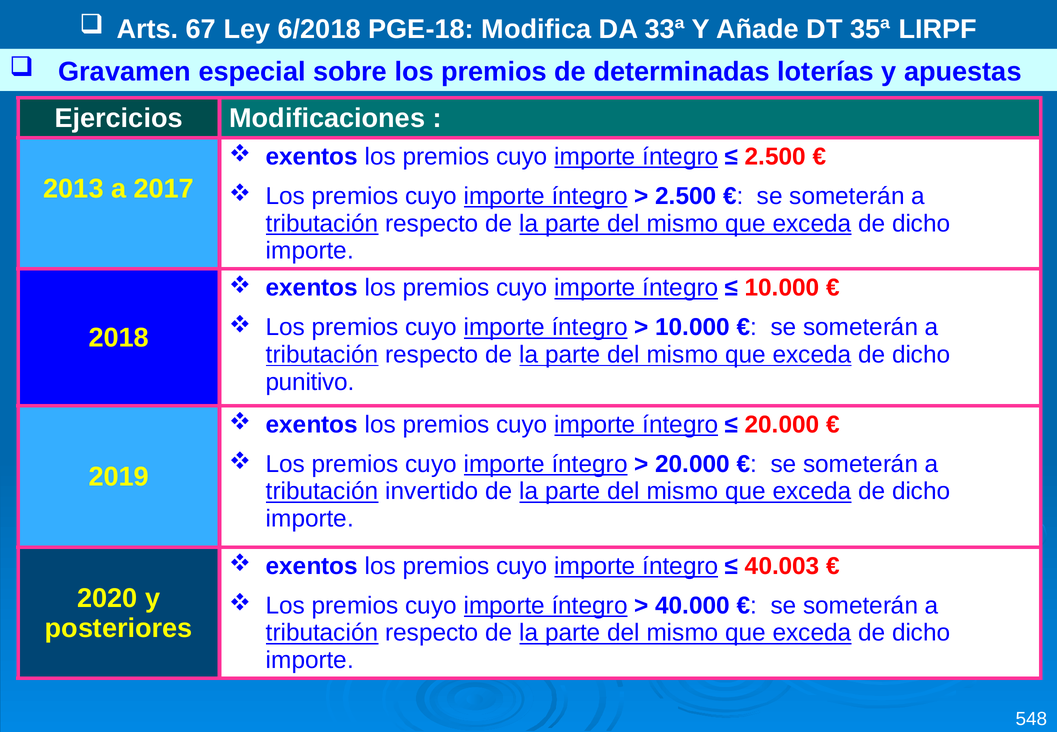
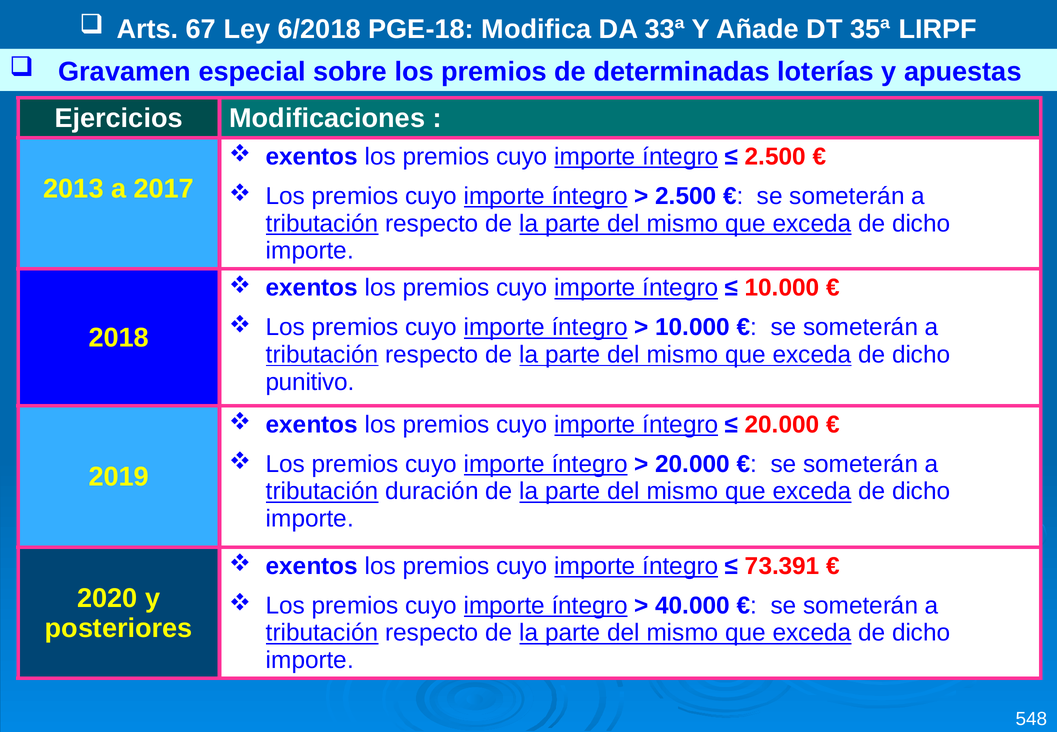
invertido: invertido -> duración
40.003: 40.003 -> 73.391
